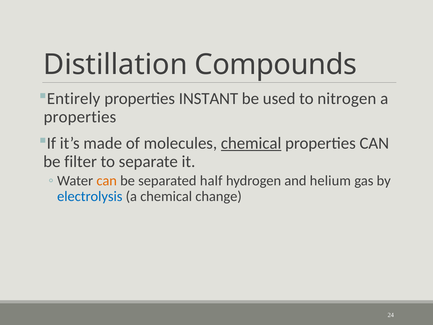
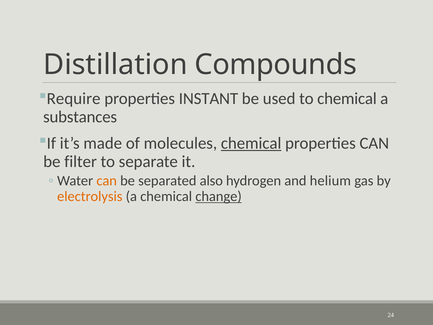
Entirely: Entirely -> Require
to nitrogen: nitrogen -> chemical
properties at (80, 117): properties -> substances
half: half -> also
electrolysis colour: blue -> orange
change underline: none -> present
